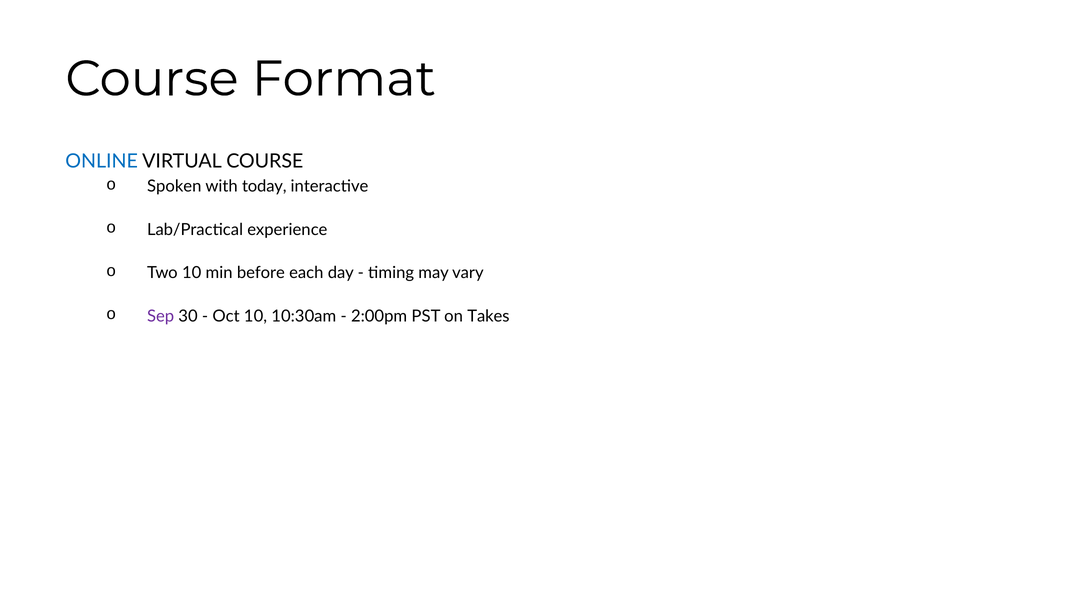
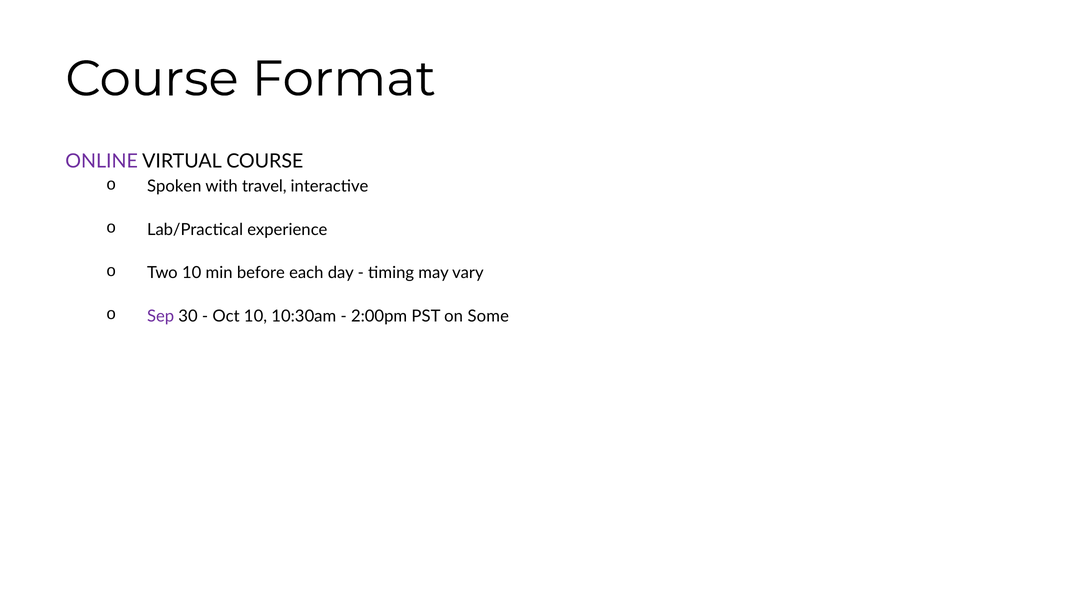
ONLINE colour: blue -> purple
today: today -> travel
Takes: Takes -> Some
